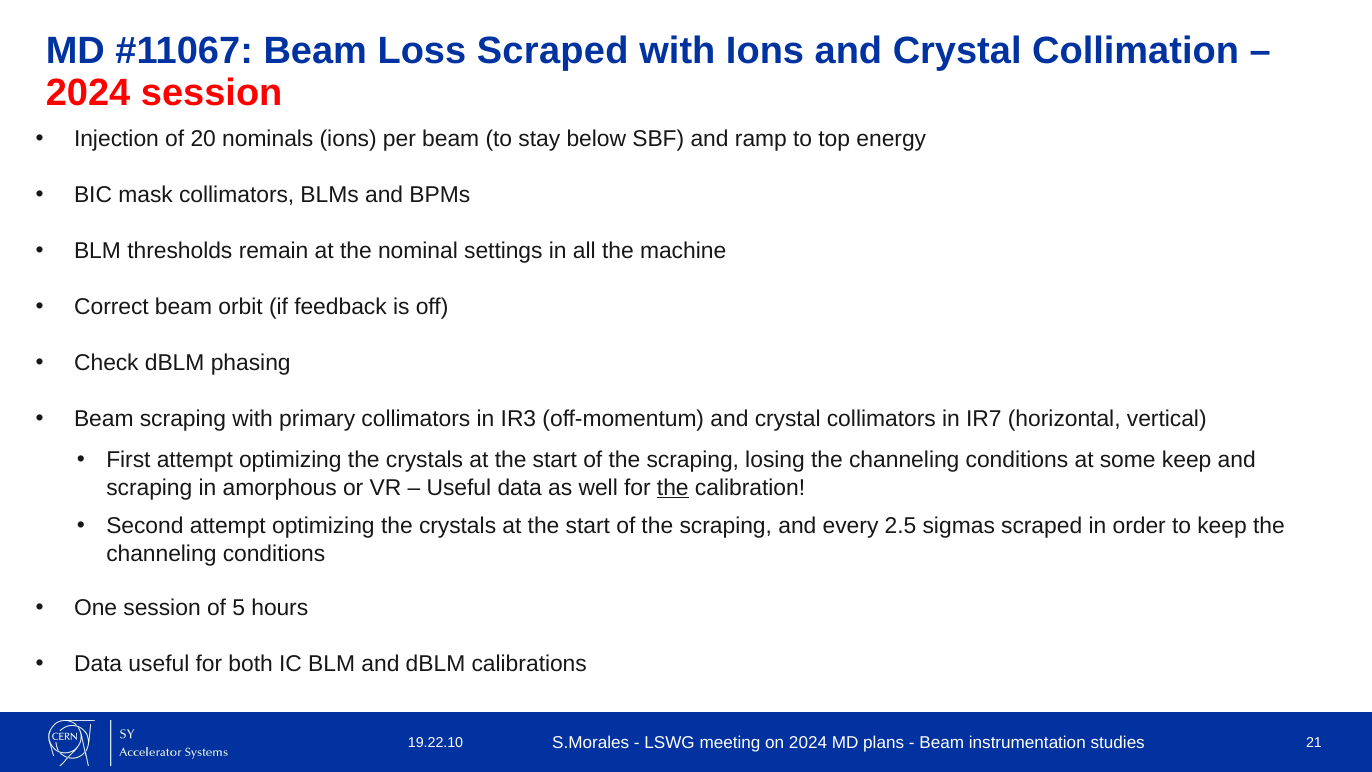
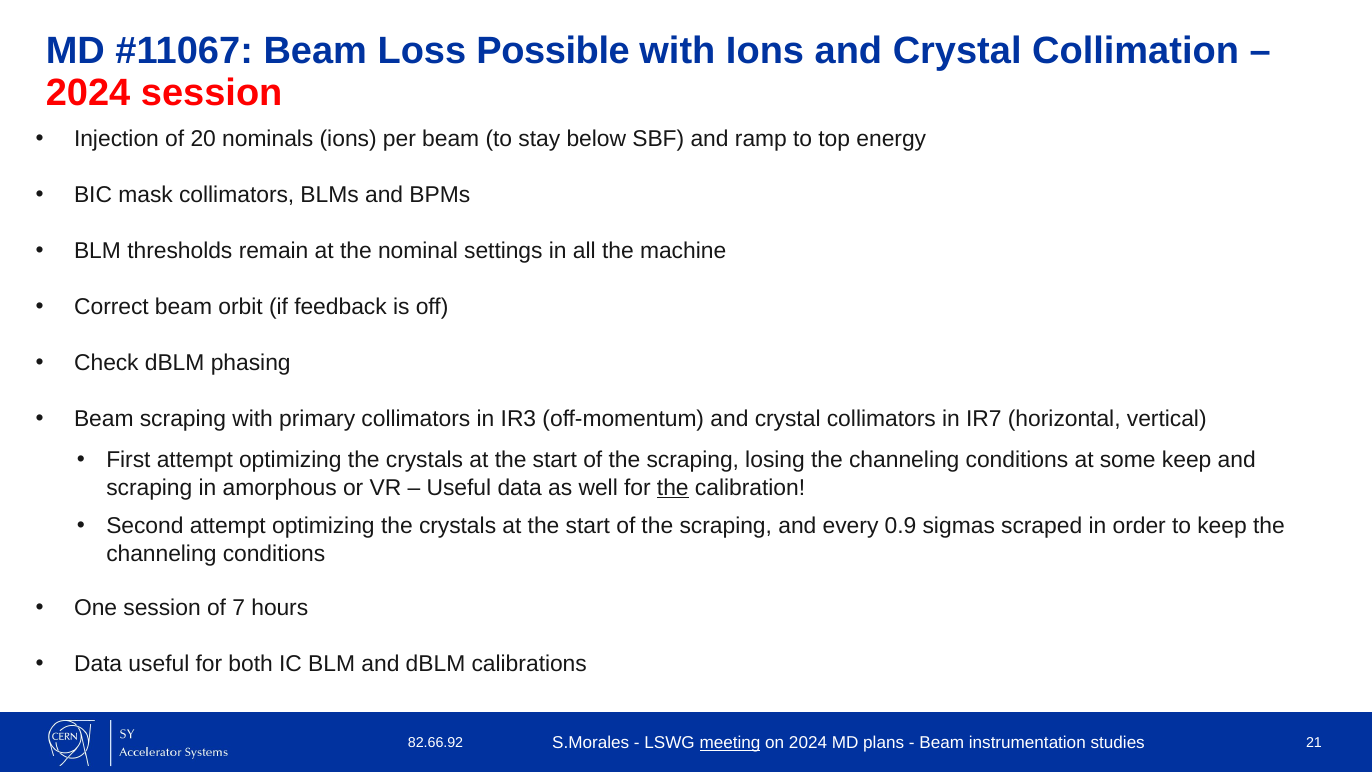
Loss Scraped: Scraped -> Possible
2.5: 2.5 -> 0.9
5: 5 -> 7
meeting underline: none -> present
19.22.10: 19.22.10 -> 82.66.92
